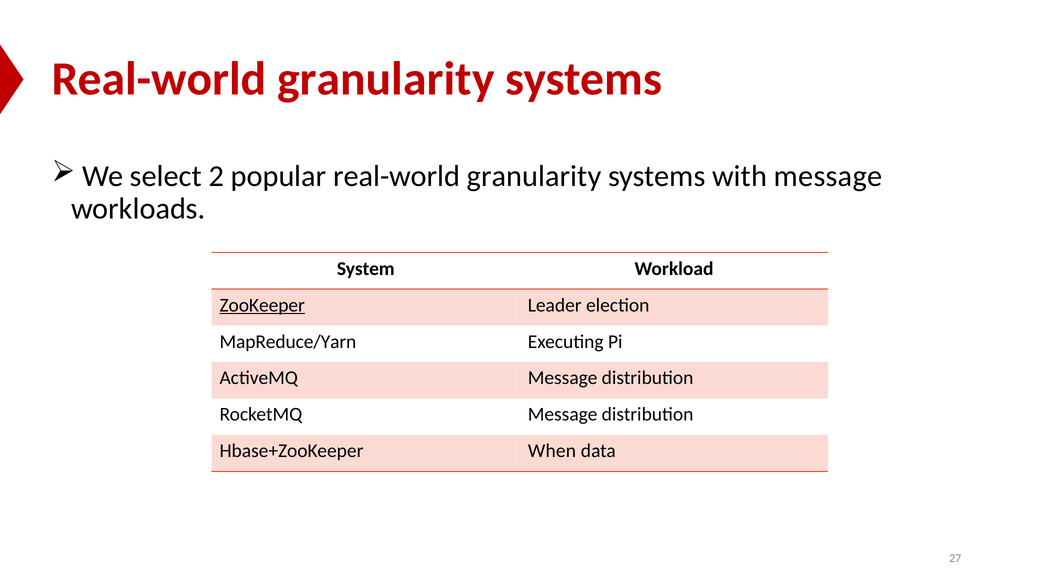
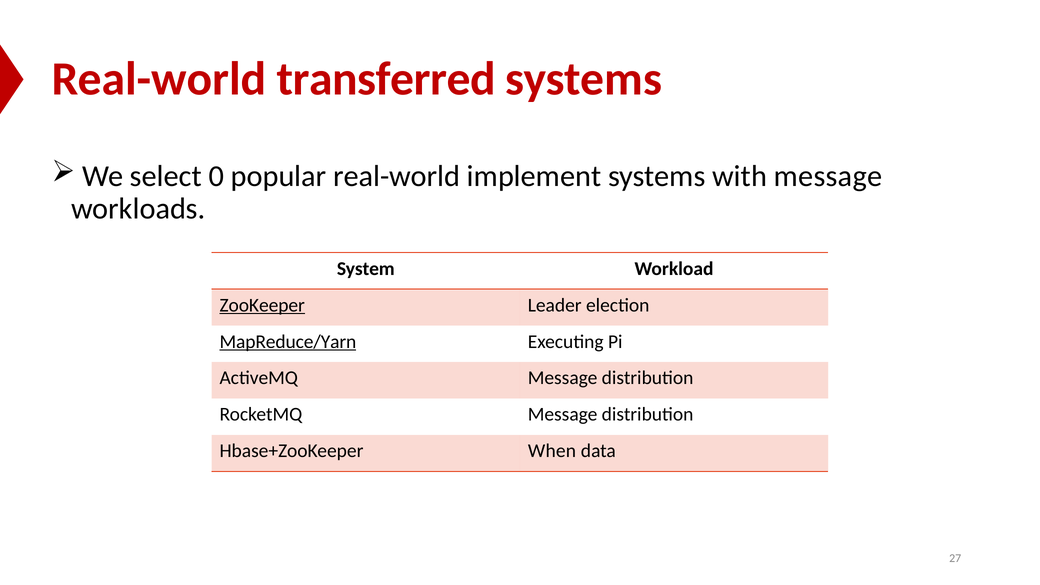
granularity at (386, 79): granularity -> transferred
2: 2 -> 0
popular real-world granularity: granularity -> implement
MapReduce/Yarn underline: none -> present
